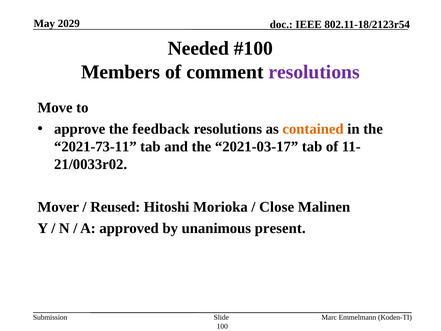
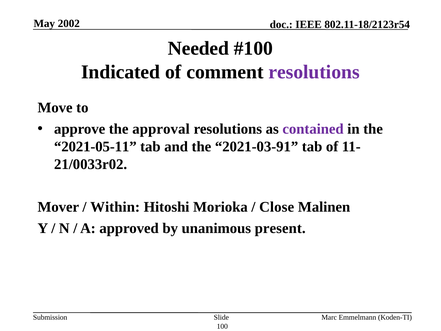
2029: 2029 -> 2002
Members: Members -> Indicated
feedback: feedback -> approval
contained colour: orange -> purple
2021-73-11: 2021-73-11 -> 2021-05-11
2021-03-17: 2021-03-17 -> 2021-03-91
Reused: Reused -> Within
